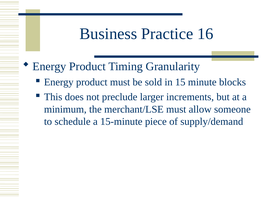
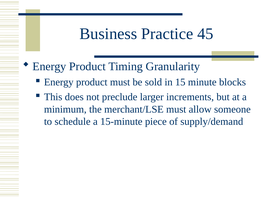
16: 16 -> 45
